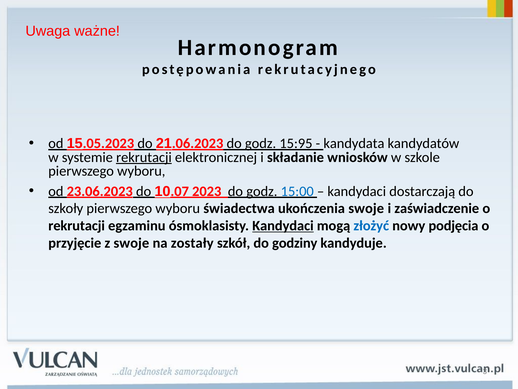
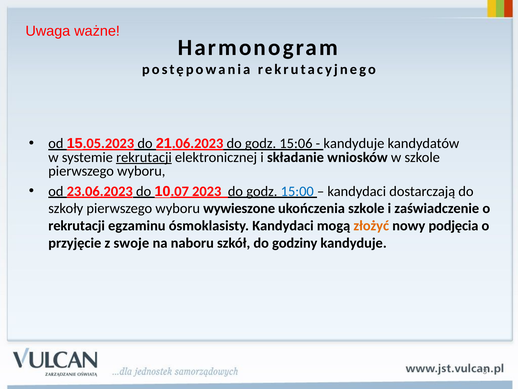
15:95: 15:95 -> 15:06
kandydata at (354, 143): kandydata -> kandyduje
świadectwa: świadectwa -> wywieszone
ukończenia swoje: swoje -> szkole
Kandydaci at (283, 226) underline: present -> none
złożyć colour: blue -> orange
zostały: zostały -> naboru
